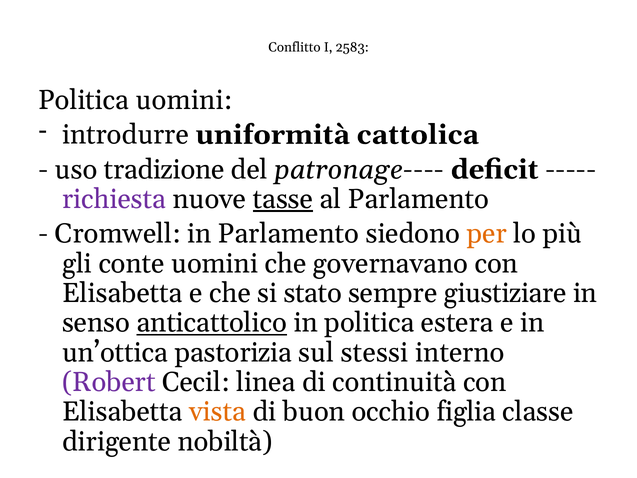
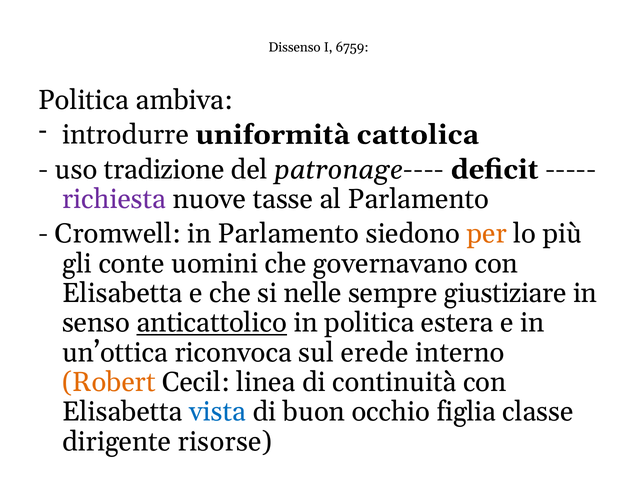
Conflitto: Conflitto -> Dissenso
2583: 2583 -> 6759
Politica uomini: uomini -> ambiva
tasse underline: present -> none
stato: stato -> nelle
pastorizia: pastorizia -> riconvoca
stessi: stessi -> erede
Robert colour: purple -> orange
vista colour: orange -> blue
nobiltà: nobiltà -> risorse
